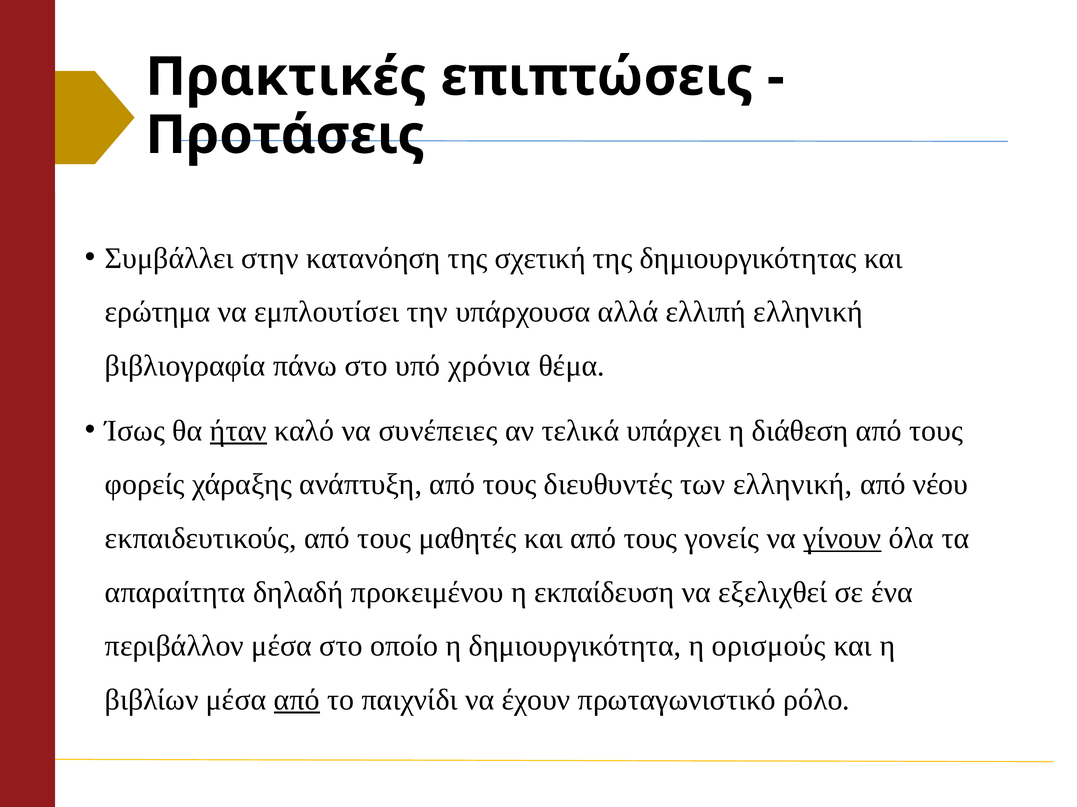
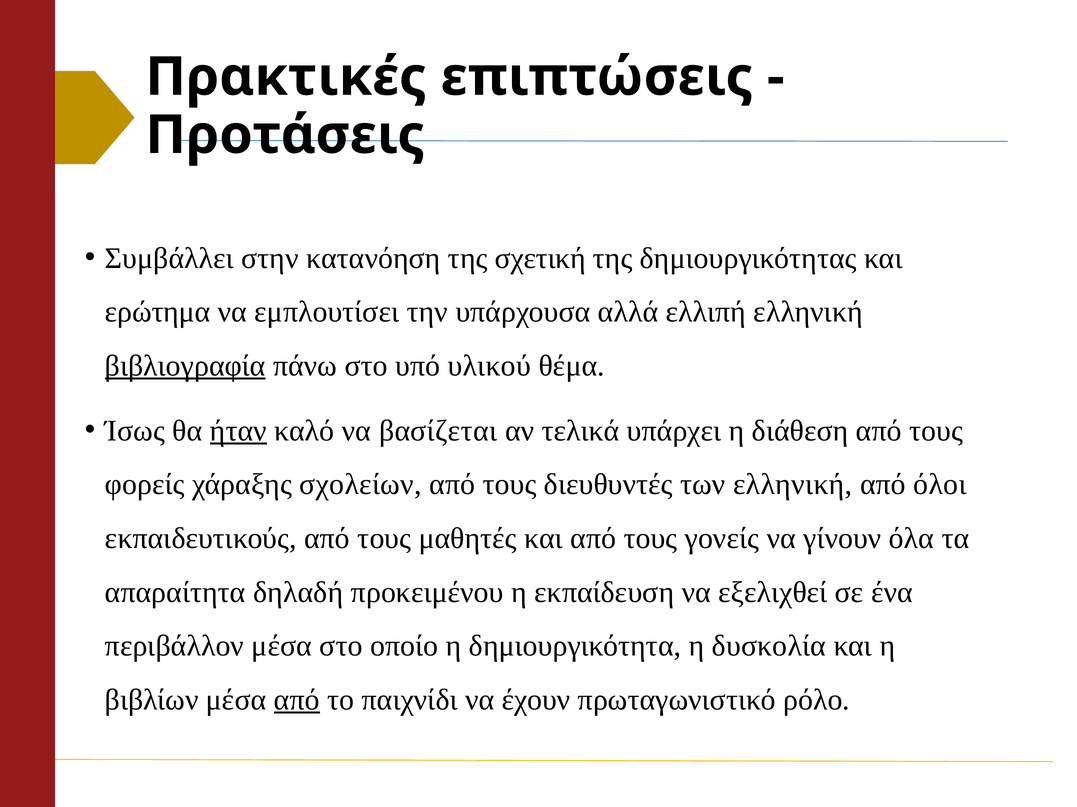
βιβλιογραφία underline: none -> present
χρόνια: χρόνια -> υλικού
συνέπειες: συνέπειες -> βασίζεται
ανάπτυξη: ανάπτυξη -> σχολείων
νέου: νέου -> όλοι
γίνουν underline: present -> none
ορισμούς: ορισμούς -> δυσκολία
